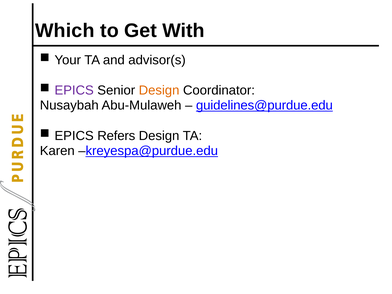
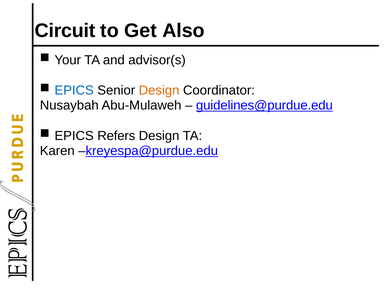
Which: Which -> Circuit
With: With -> Also
EPICS at (74, 90) colour: purple -> blue
